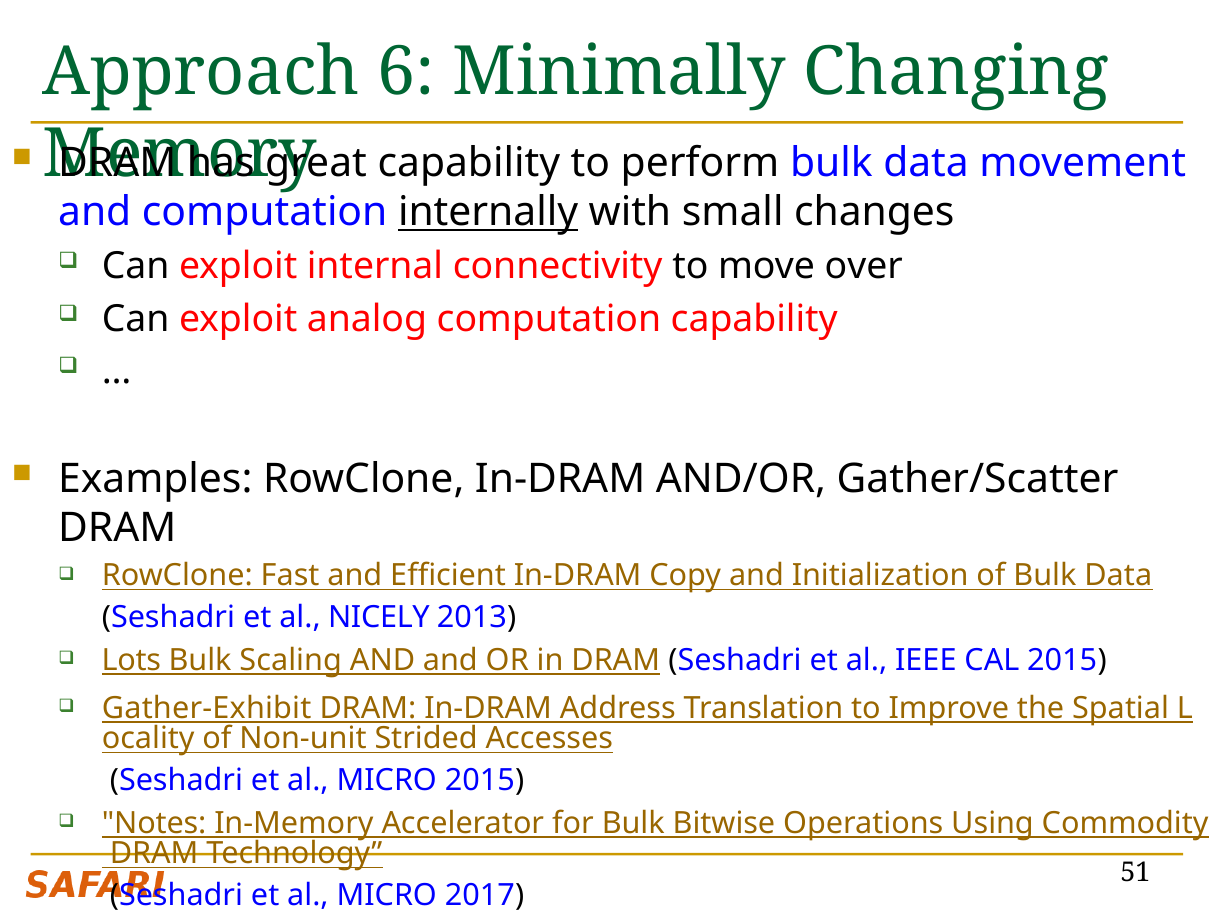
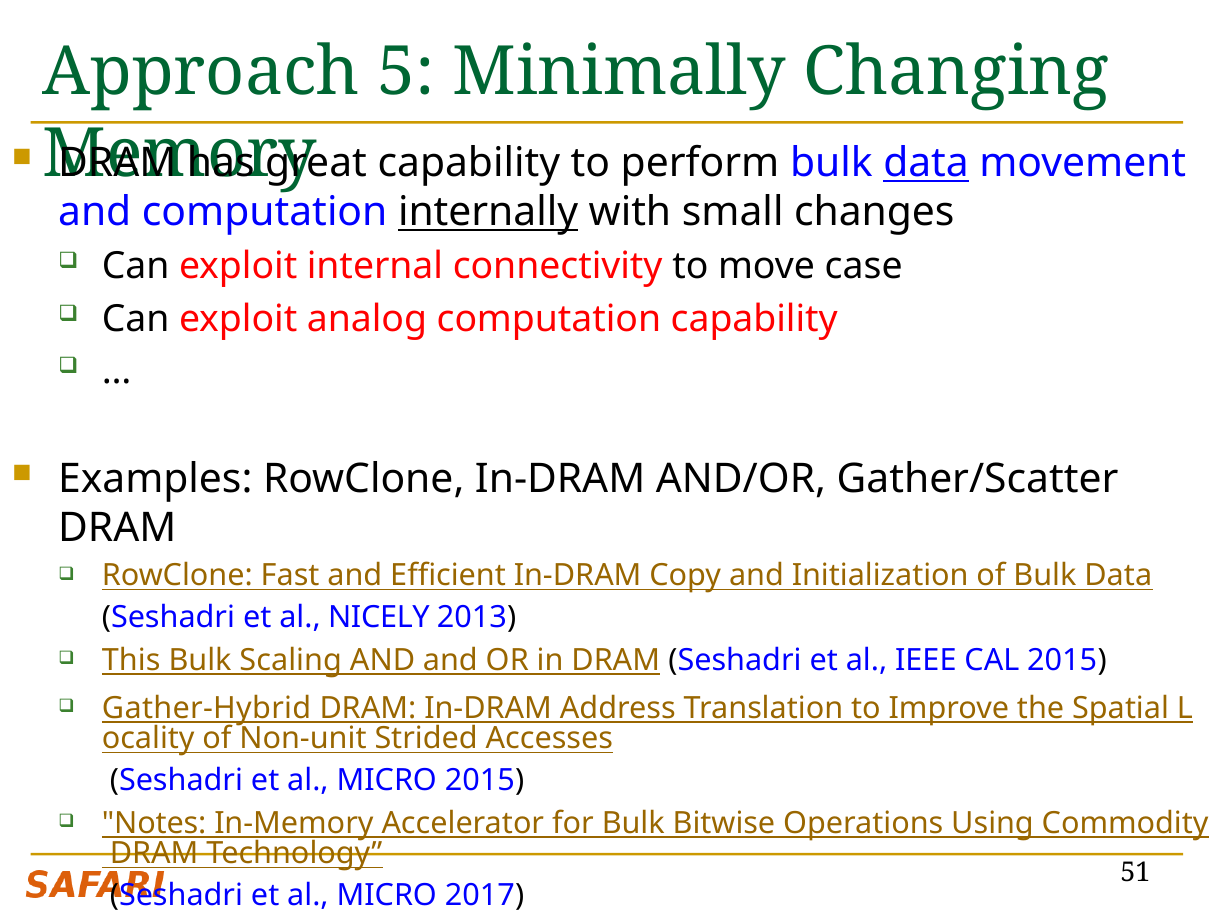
6: 6 -> 5
data at (926, 163) underline: none -> present
over: over -> case
Lots: Lots -> This
Gather-Exhibit: Gather-Exhibit -> Gather-Hybrid
